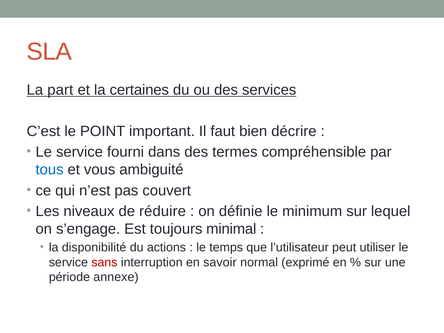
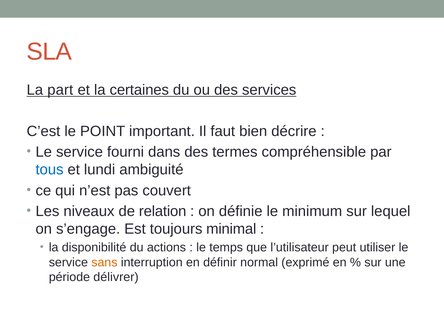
vous: vous -> lundi
réduire: réduire -> relation
sans colour: red -> orange
savoir: savoir -> définir
annexe: annexe -> délivrer
